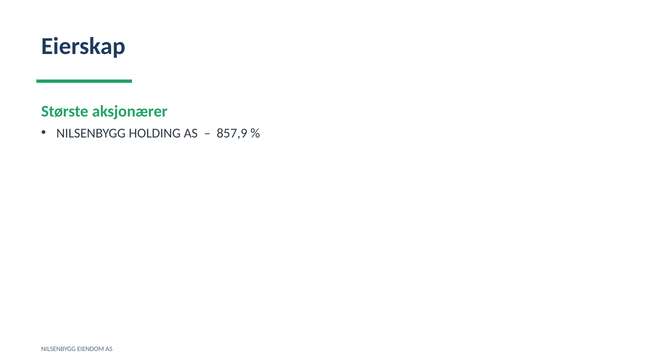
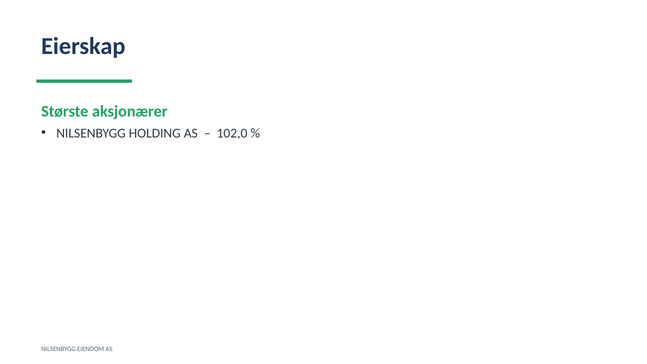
857,9: 857,9 -> 102,0
